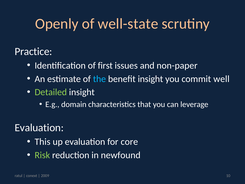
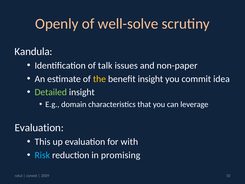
well-state: well-state -> well-solve
Practice: Practice -> Kandula
first: first -> talk
the colour: light blue -> yellow
well: well -> idea
core: core -> with
Risk colour: light green -> light blue
newfound: newfound -> promising
